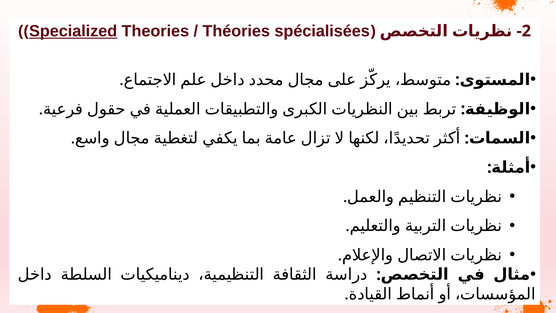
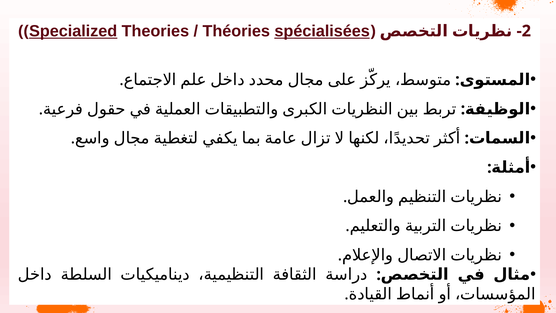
spécialisées underline: none -> present
